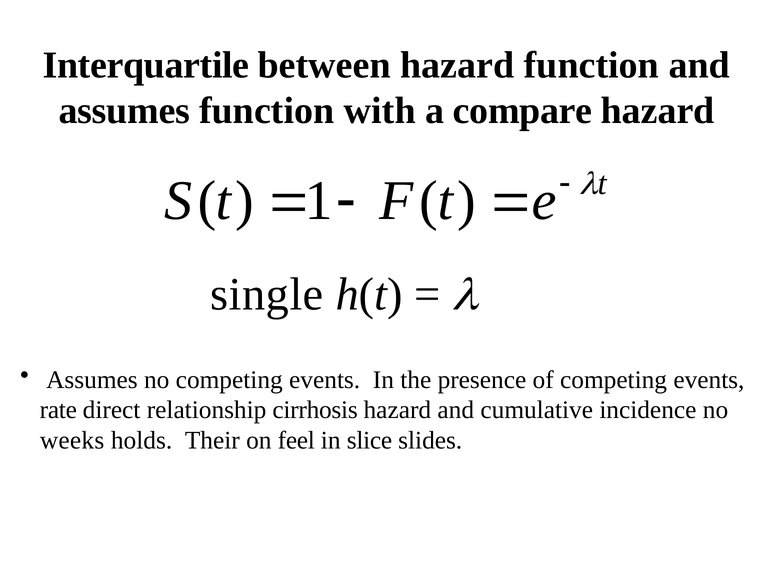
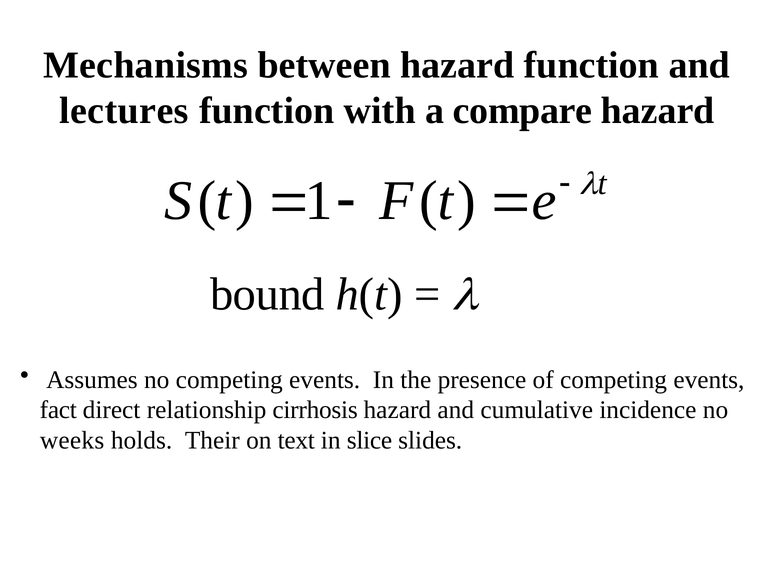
Interquartile: Interquartile -> Mechanisms
assumes at (124, 111): assumes -> lectures
single: single -> bound
rate: rate -> fact
feel: feel -> text
